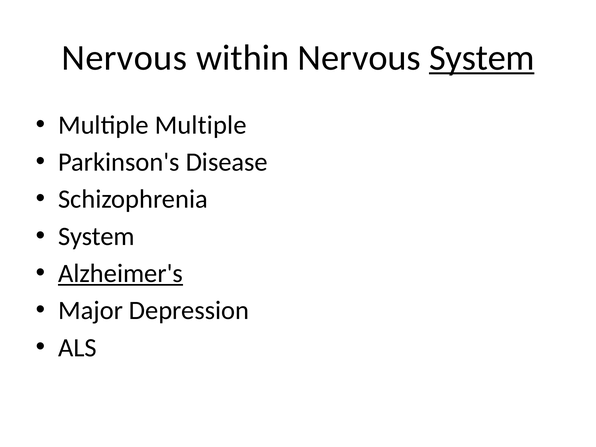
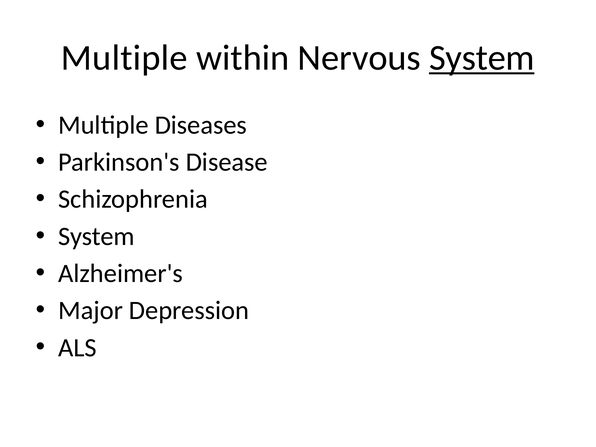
Nervous at (124, 58): Nervous -> Multiple
Multiple Multiple: Multiple -> Diseases
Alzheimer's underline: present -> none
